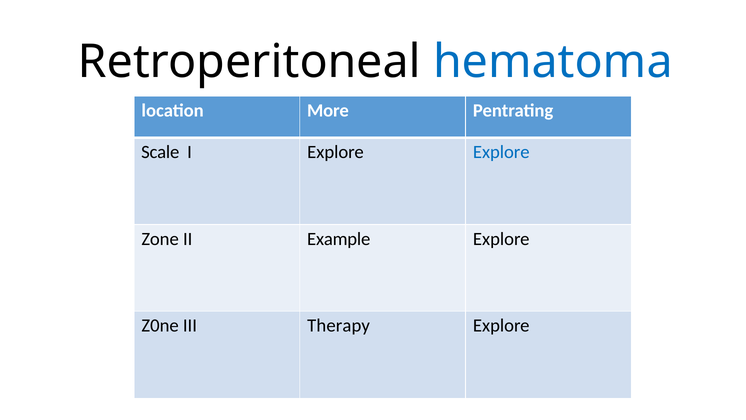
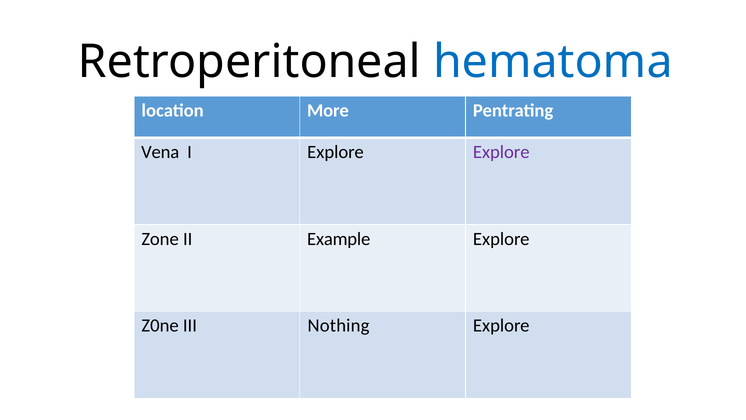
Scale: Scale -> Vena
Explore at (501, 152) colour: blue -> purple
Therapy: Therapy -> Nothing
